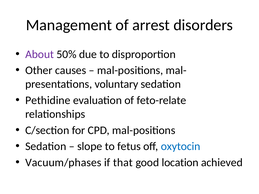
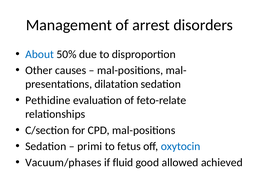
About colour: purple -> blue
voluntary: voluntary -> dilatation
slope: slope -> primi
that: that -> fluid
location: location -> allowed
